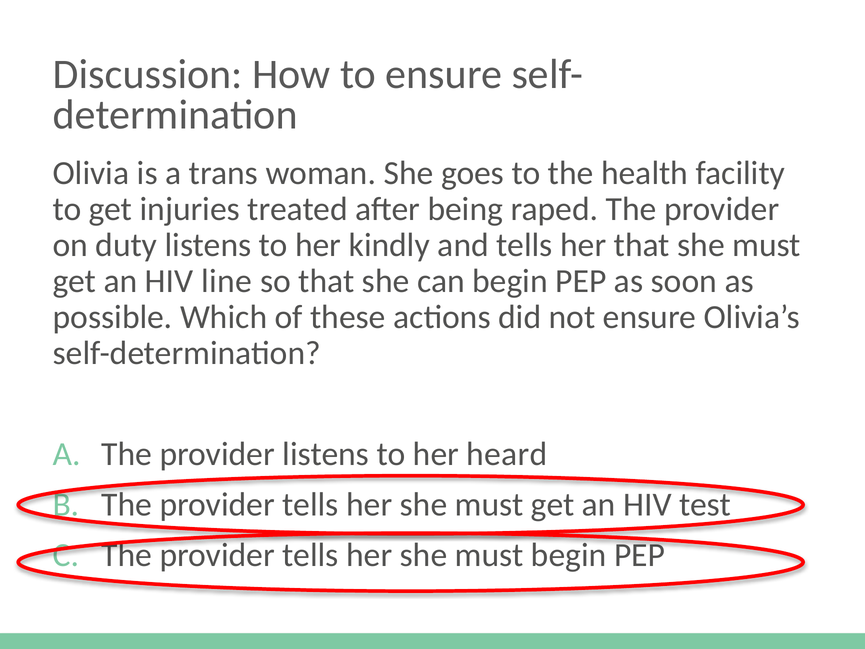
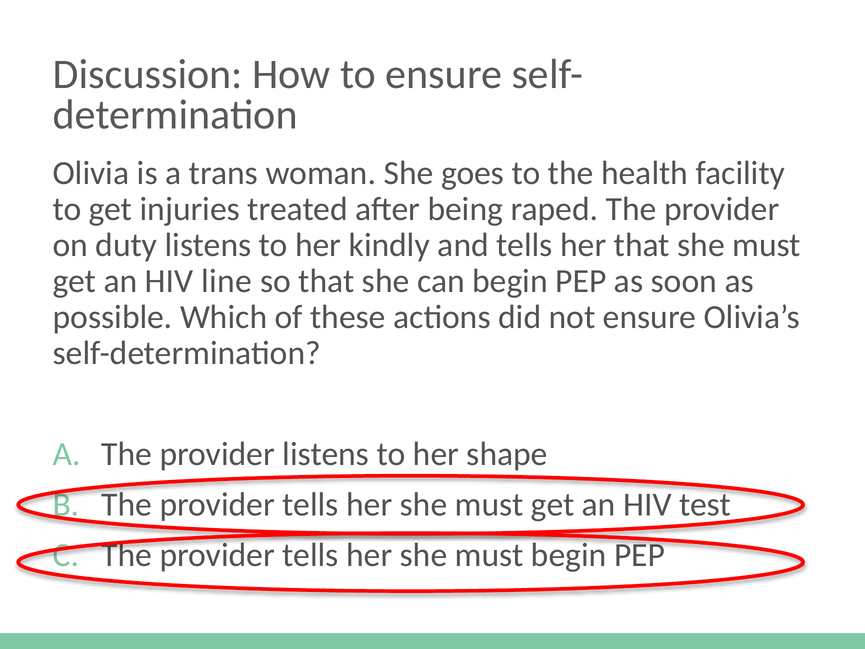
heard: heard -> shape
